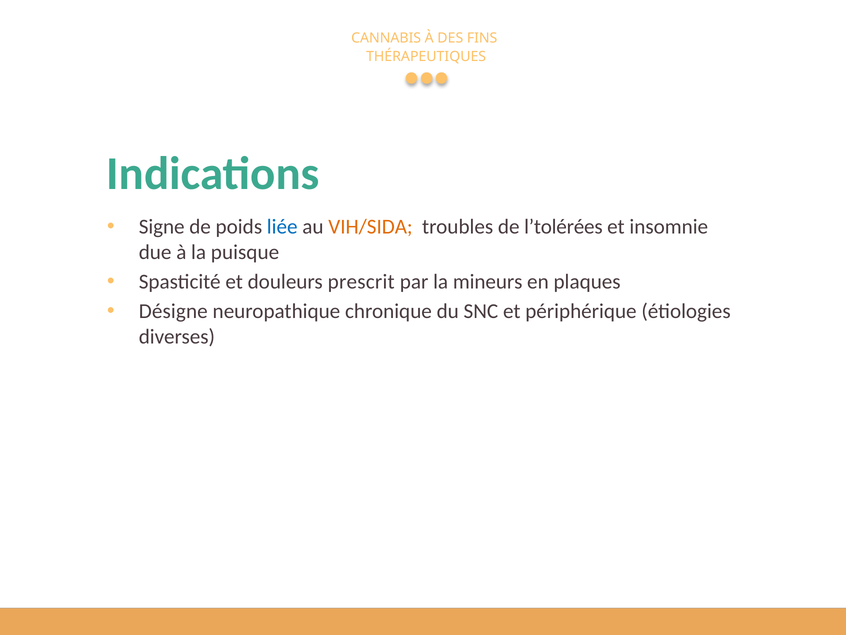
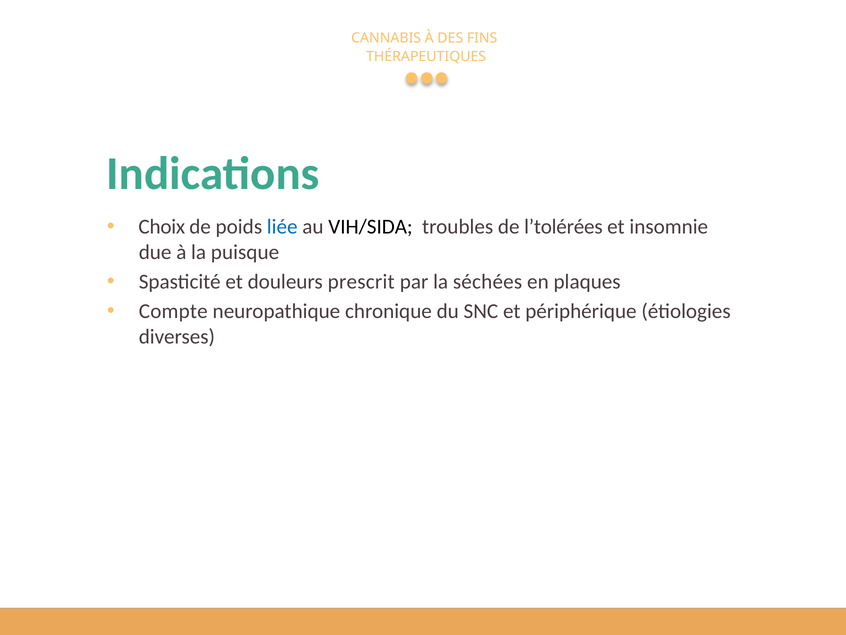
Signe: Signe -> Choix
VIH/SIDA colour: orange -> black
mineurs: mineurs -> séchées
Désigne: Désigne -> Compte
